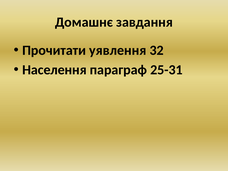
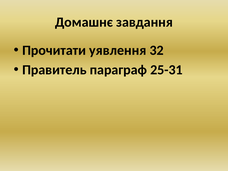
Населення: Населення -> Правитель
